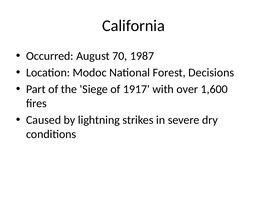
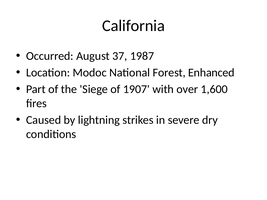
70: 70 -> 37
Decisions: Decisions -> Enhanced
1917: 1917 -> 1907
